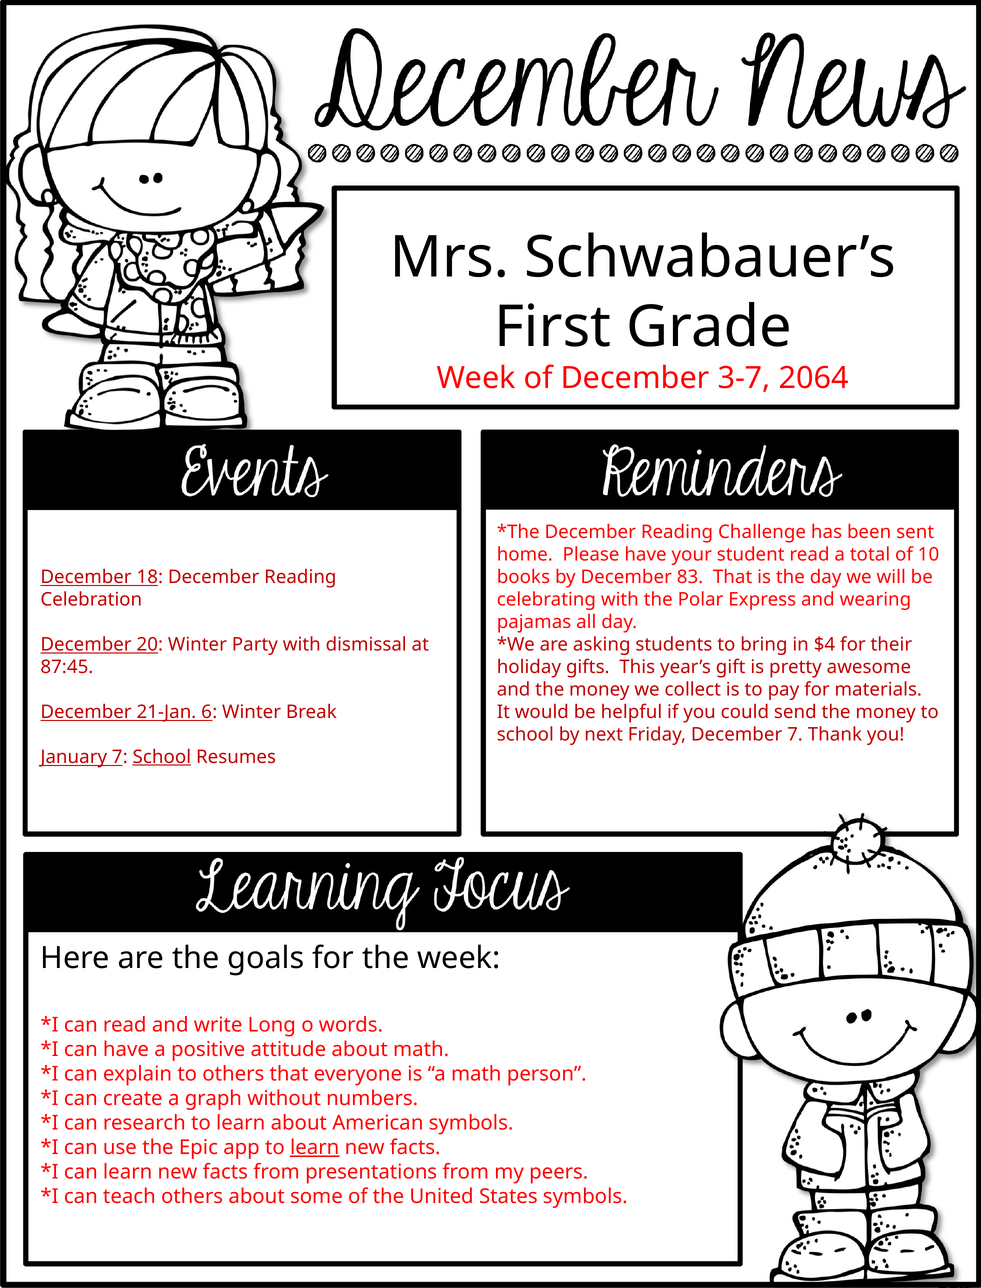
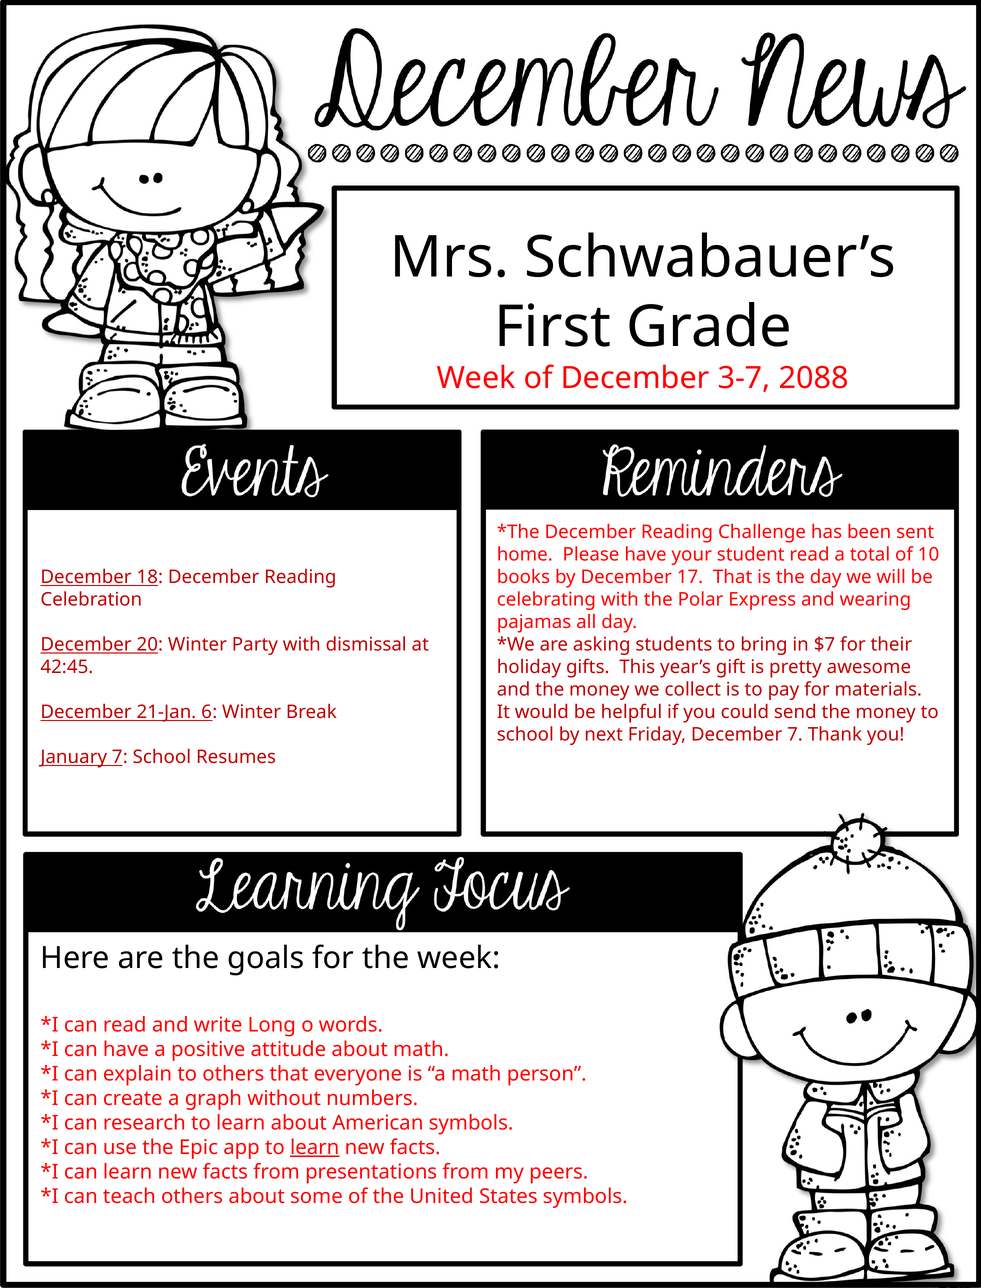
2064: 2064 -> 2088
83: 83 -> 17
$4: $4 -> $7
87:45: 87:45 -> 42:45
School at (162, 757) underline: present -> none
